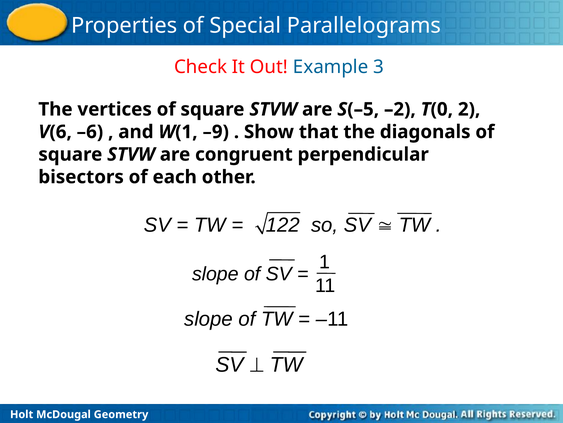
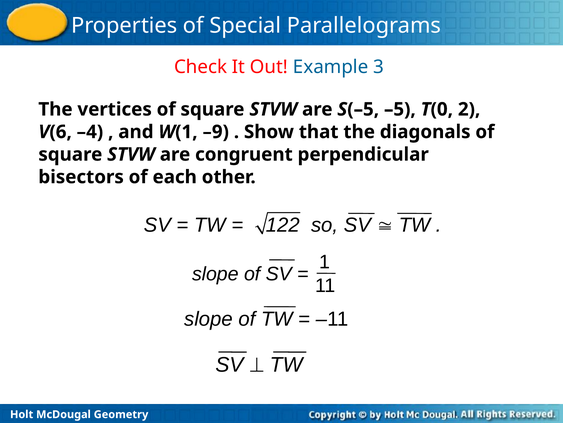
–2: –2 -> –5
–6: –6 -> –4
